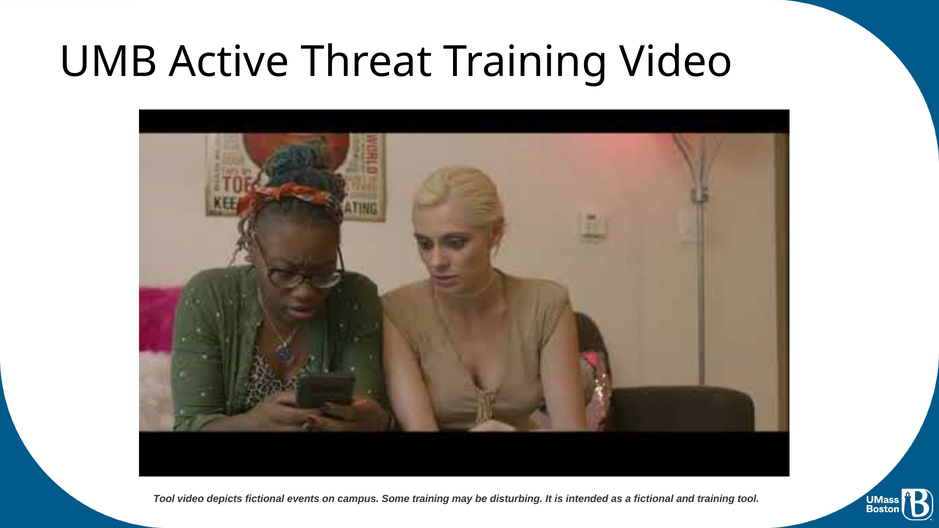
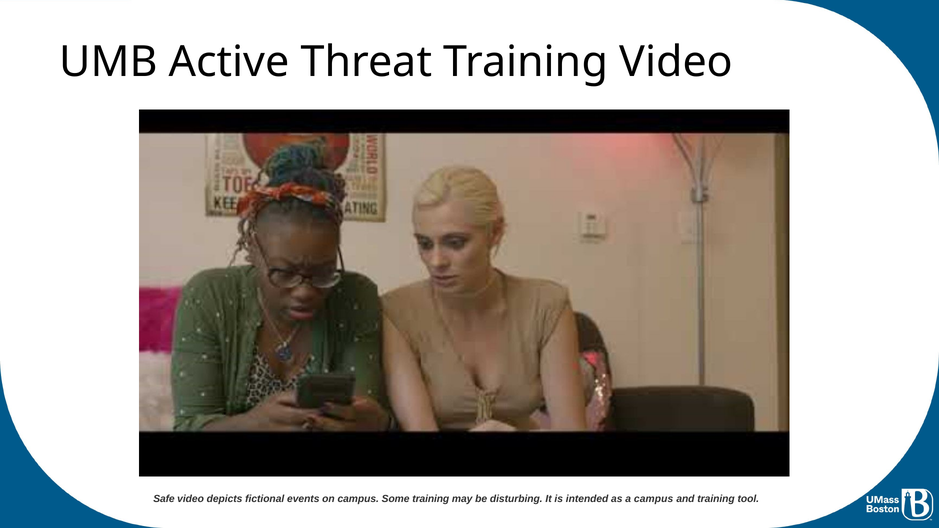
Tool at (164, 499): Tool -> Safe
a fictional: fictional -> campus
